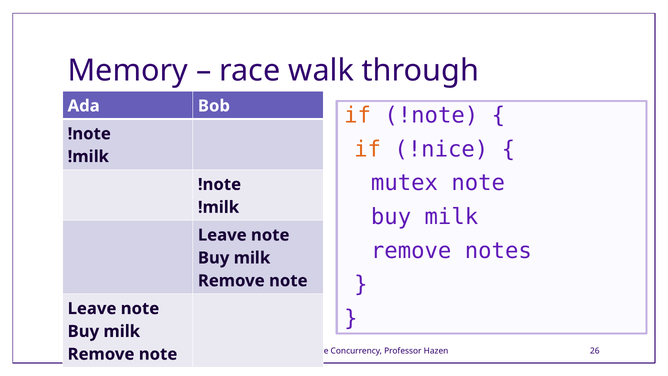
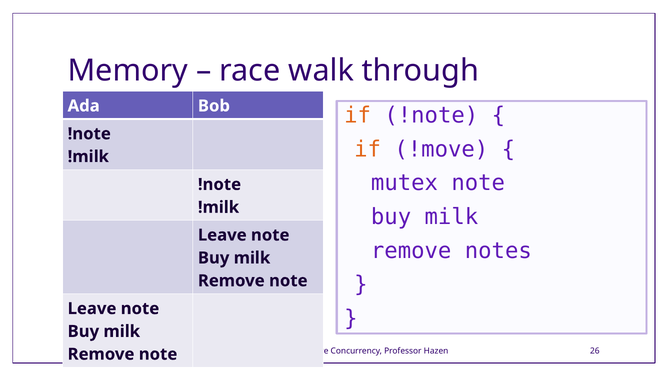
!nice: !nice -> !move
